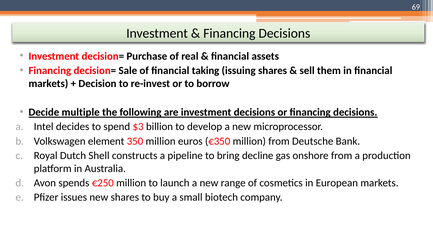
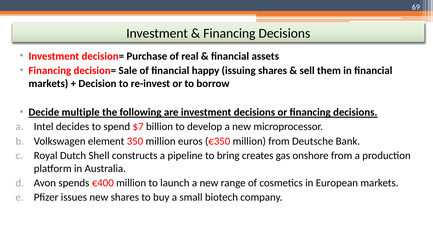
taking: taking -> happy
$3: $3 -> $7
decline: decline -> creates
€250: €250 -> €400
